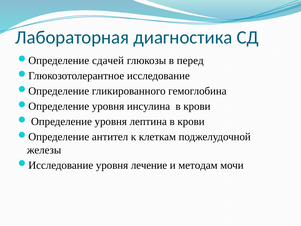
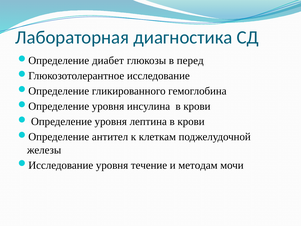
сдачей: сдачей -> диабет
лечение: лечение -> течение
